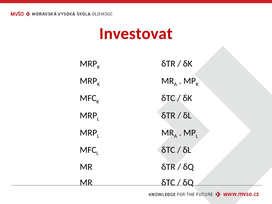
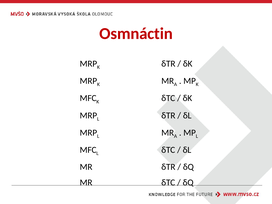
Investovat: Investovat -> Osmnáctin
